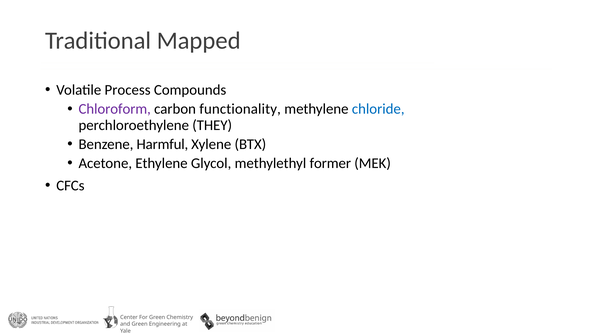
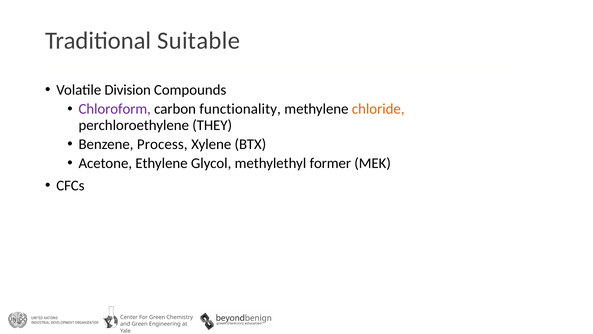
Mapped: Mapped -> Suitable
Process: Process -> Division
chloride colour: blue -> orange
Harmful: Harmful -> Process
